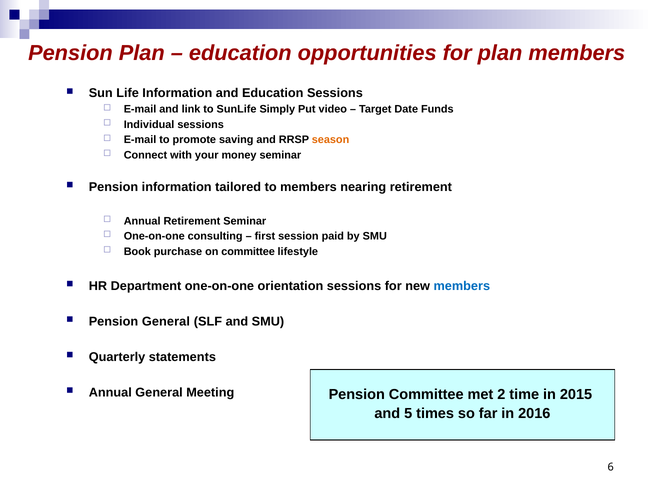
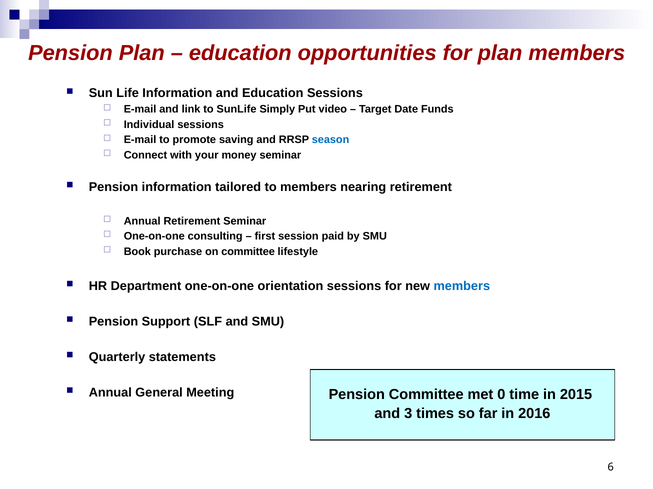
season colour: orange -> blue
Pension General: General -> Support
2: 2 -> 0
5: 5 -> 3
